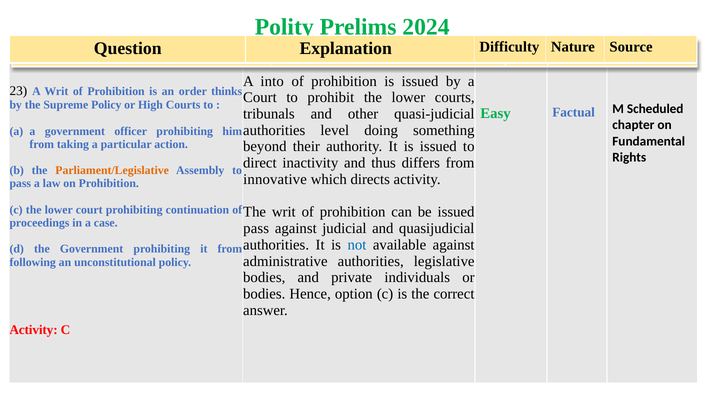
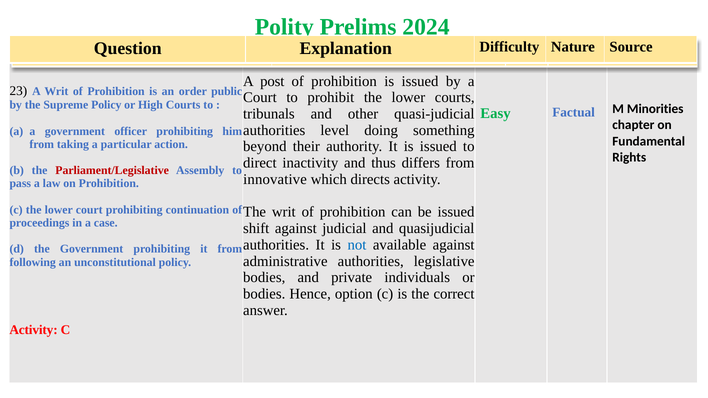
into: into -> post
thinks: thinks -> public
Scheduled: Scheduled -> Minorities
Parliament/Legislative colour: orange -> red
pass at (256, 229): pass -> shift
